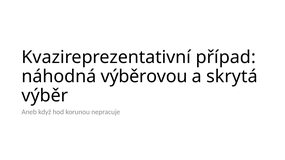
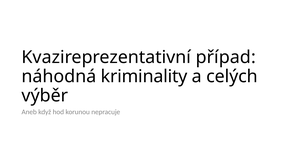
výběrovou: výběrovou -> kriminality
skrytá: skrytá -> celých
